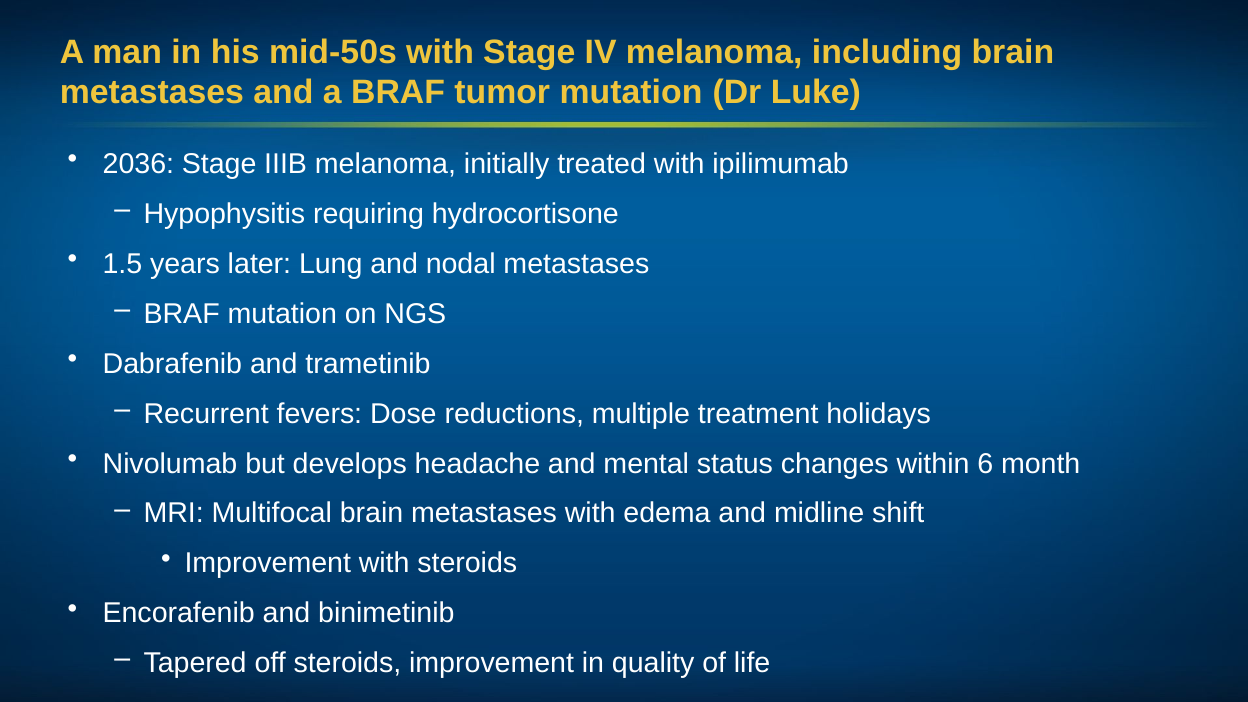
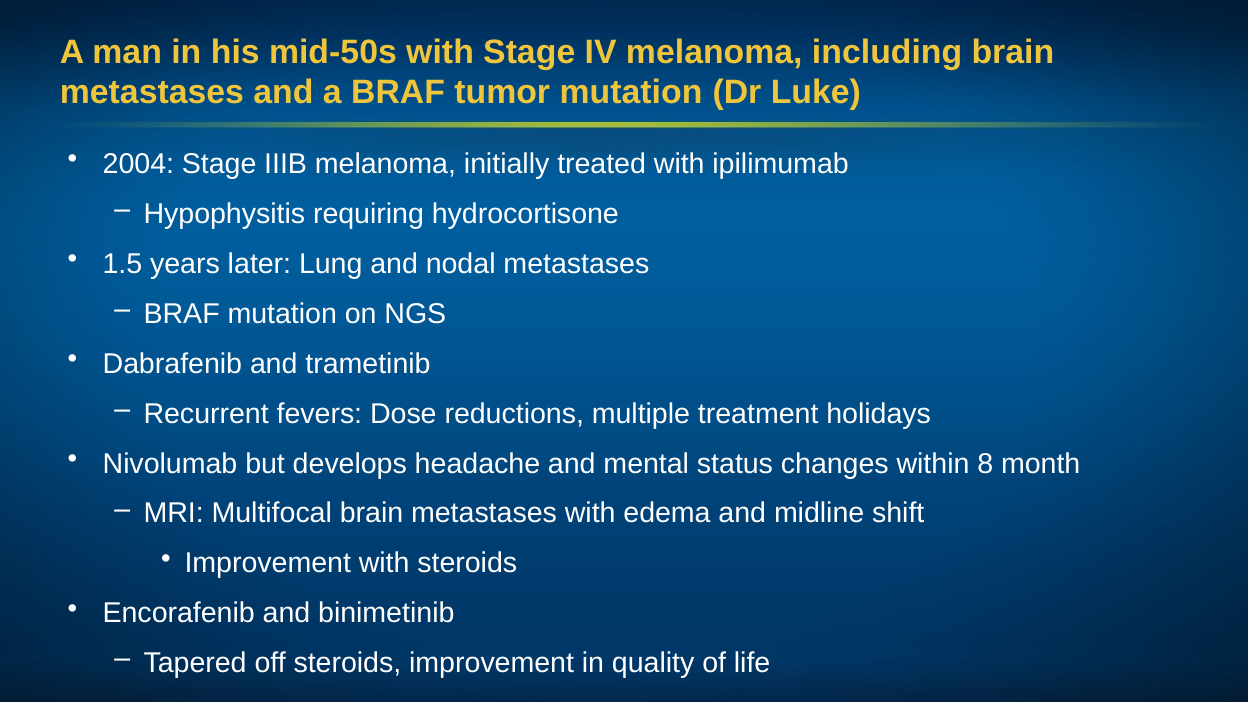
2036: 2036 -> 2004
6: 6 -> 8
